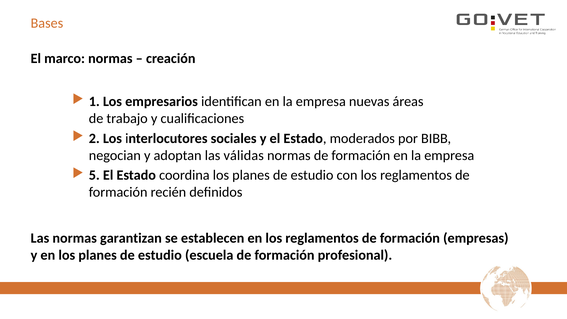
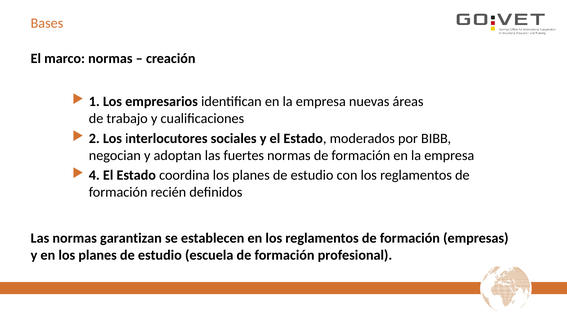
válidas: válidas -> fuertes
5: 5 -> 4
